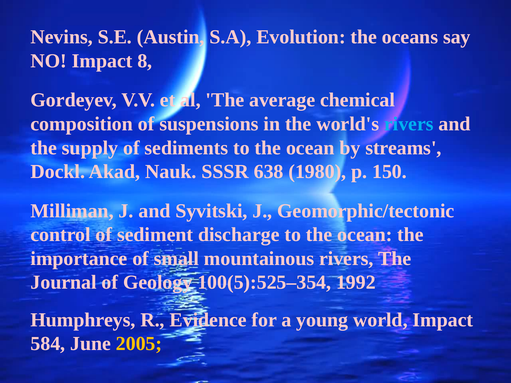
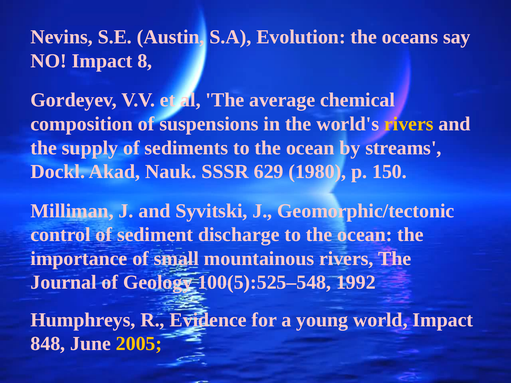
rivers at (409, 124) colour: light blue -> yellow
638: 638 -> 629
100(5):525–354: 100(5):525–354 -> 100(5):525–548
584: 584 -> 848
